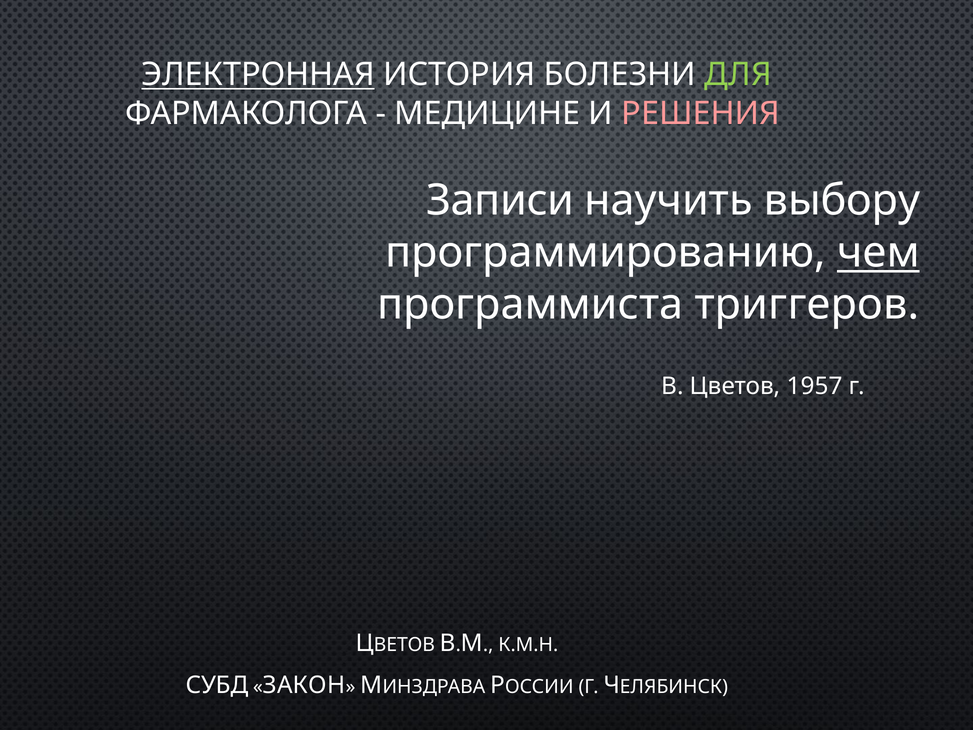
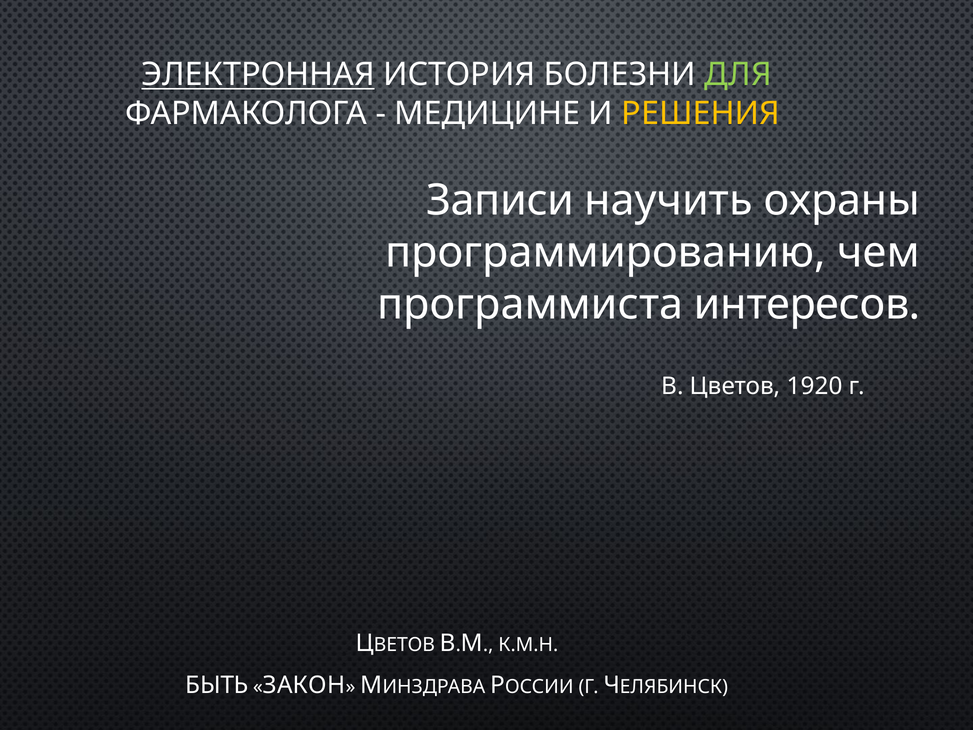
РЕШЕНИЯ colour: pink -> yellow
выбору: выбору -> охраны
чем underline: present -> none
триггеров: триггеров -> интересов
1957: 1957 -> 1920
СУБД: СУБД -> БЫТЬ
